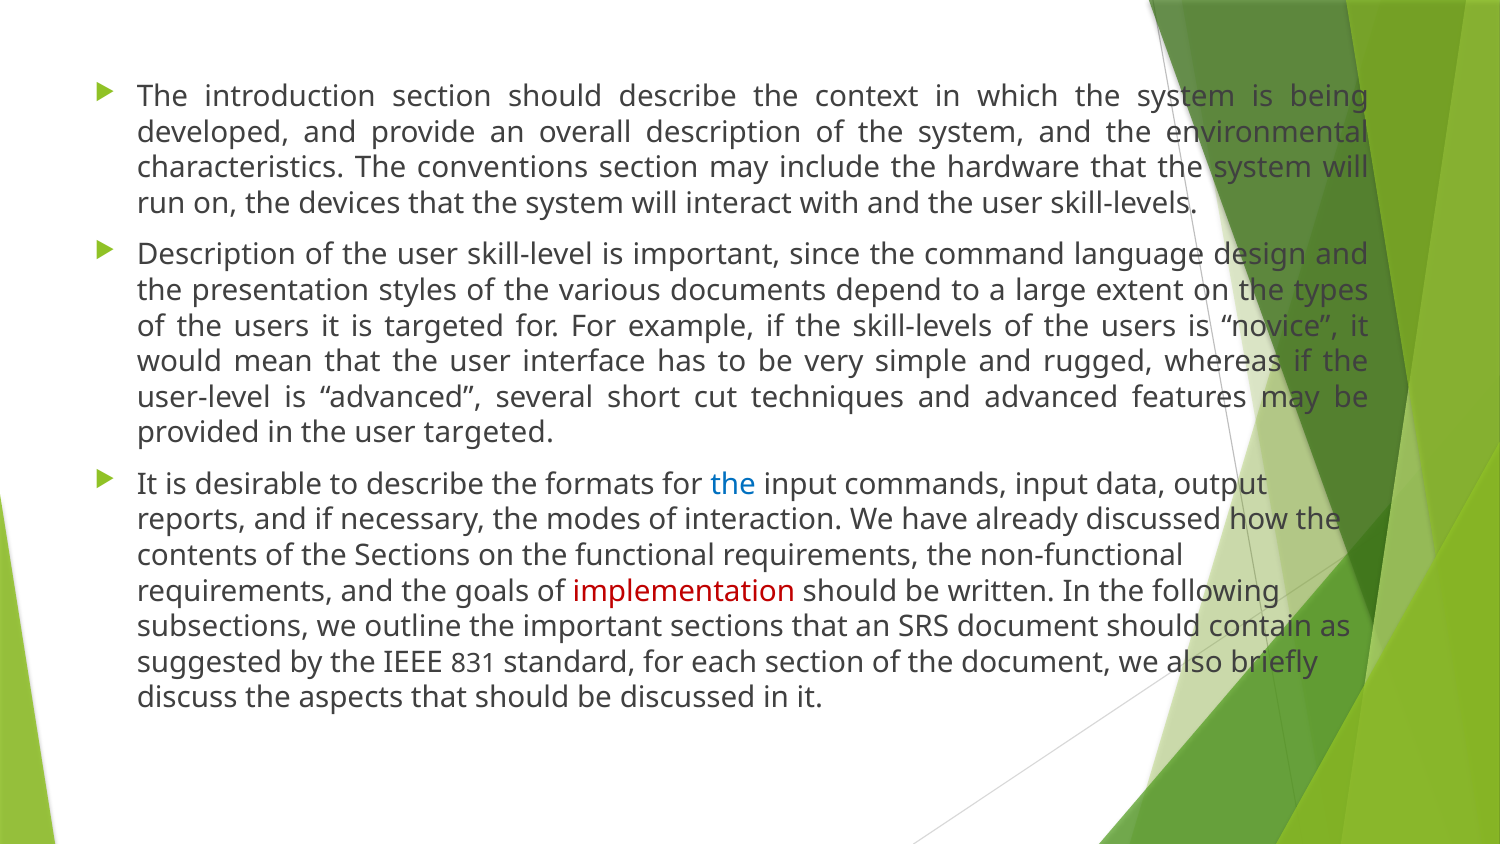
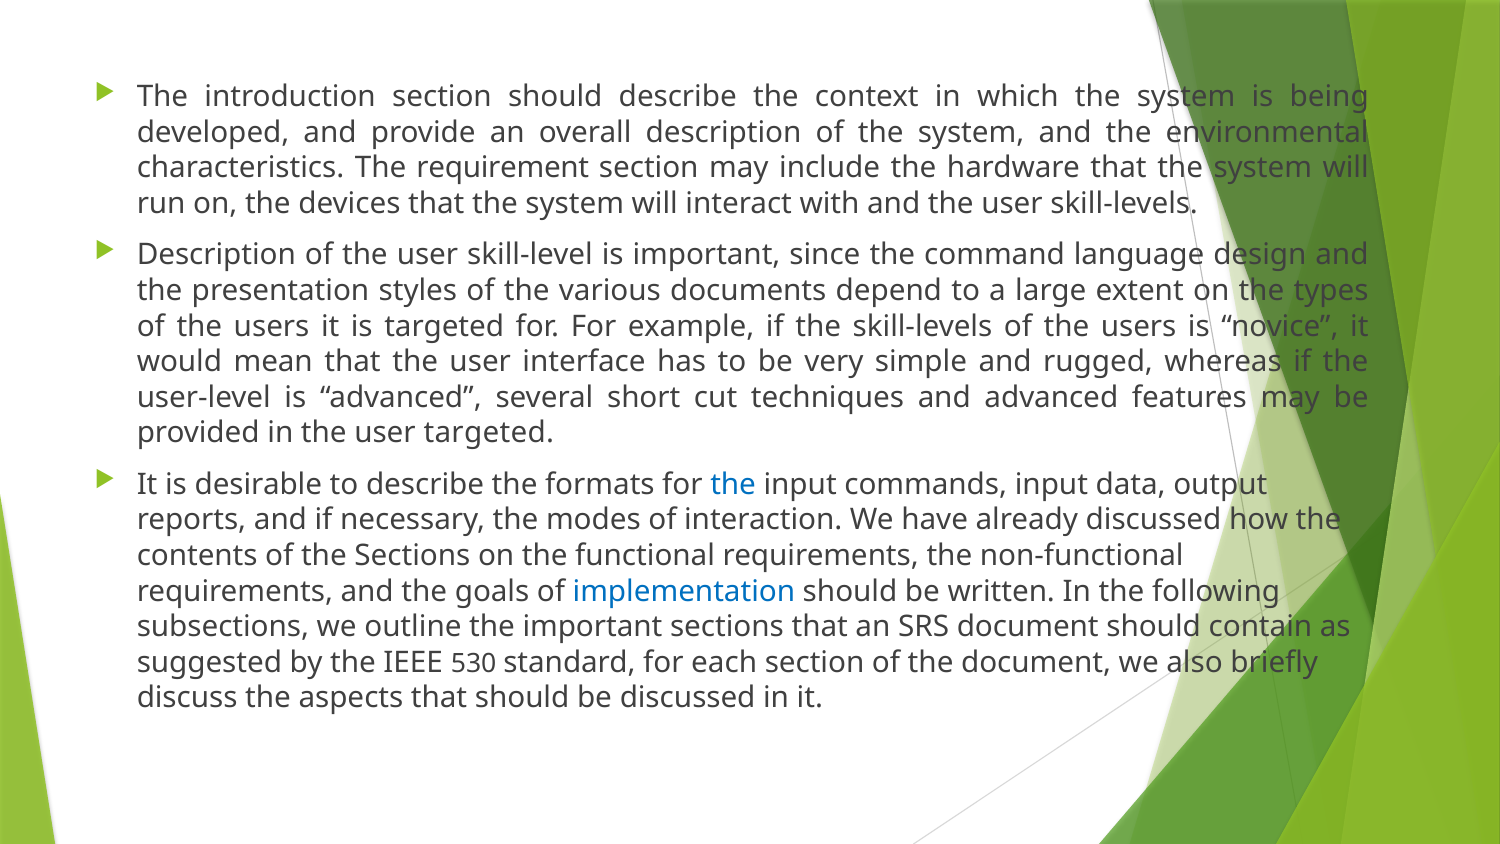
conventions: conventions -> requirement
implementation colour: red -> blue
831: 831 -> 530
